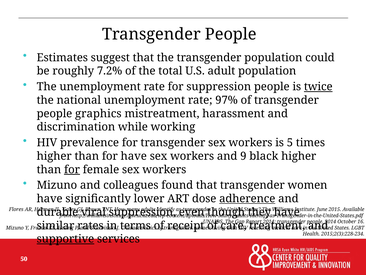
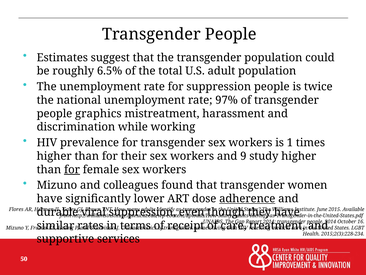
7.2%: 7.2% -> 6.5%
twice underline: present -> none
5: 5 -> 1
for have: have -> their
black: black -> study
supportive underline: present -> none
